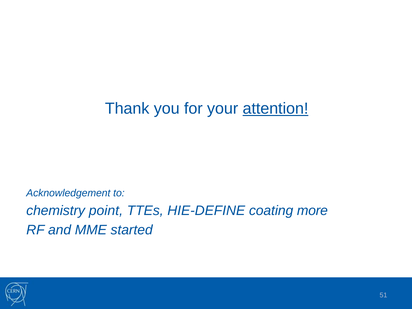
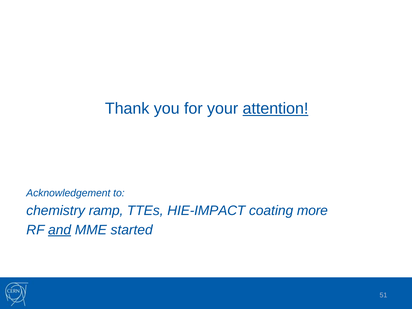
point: point -> ramp
HIE-DEFINE: HIE-DEFINE -> HIE-IMPACT
and underline: none -> present
